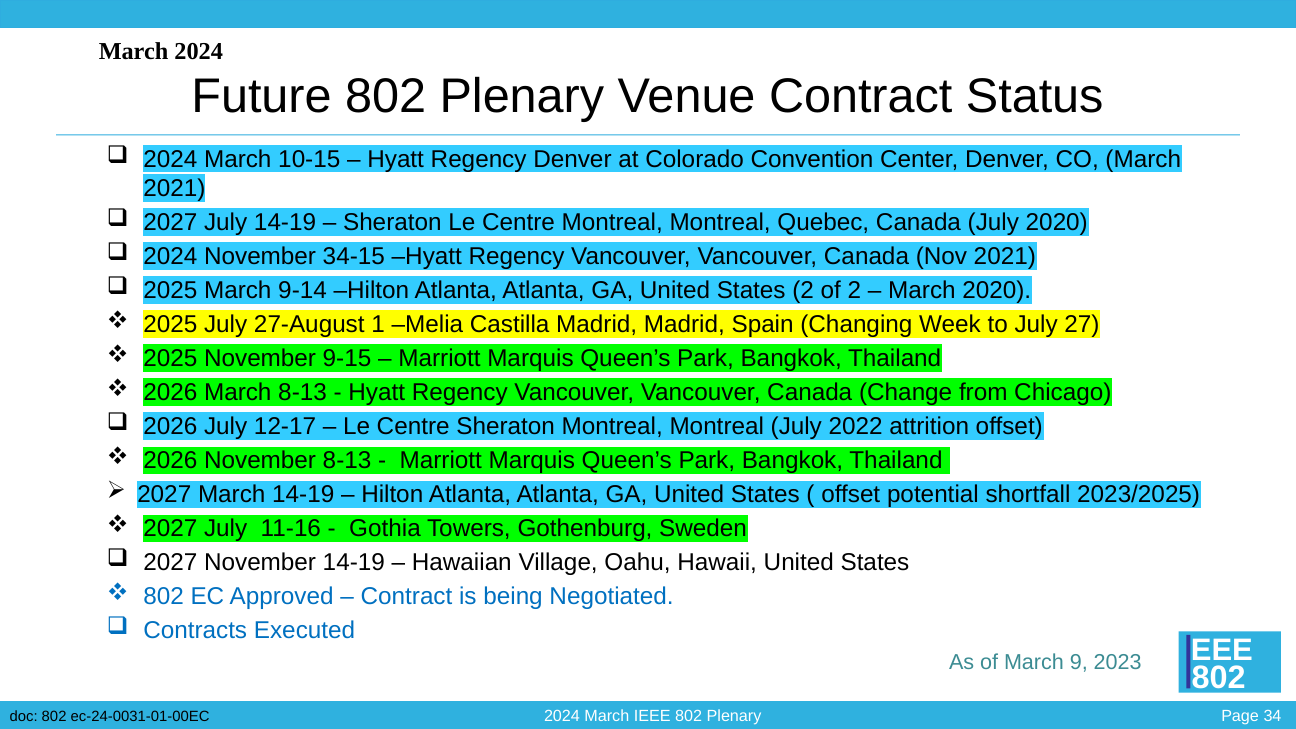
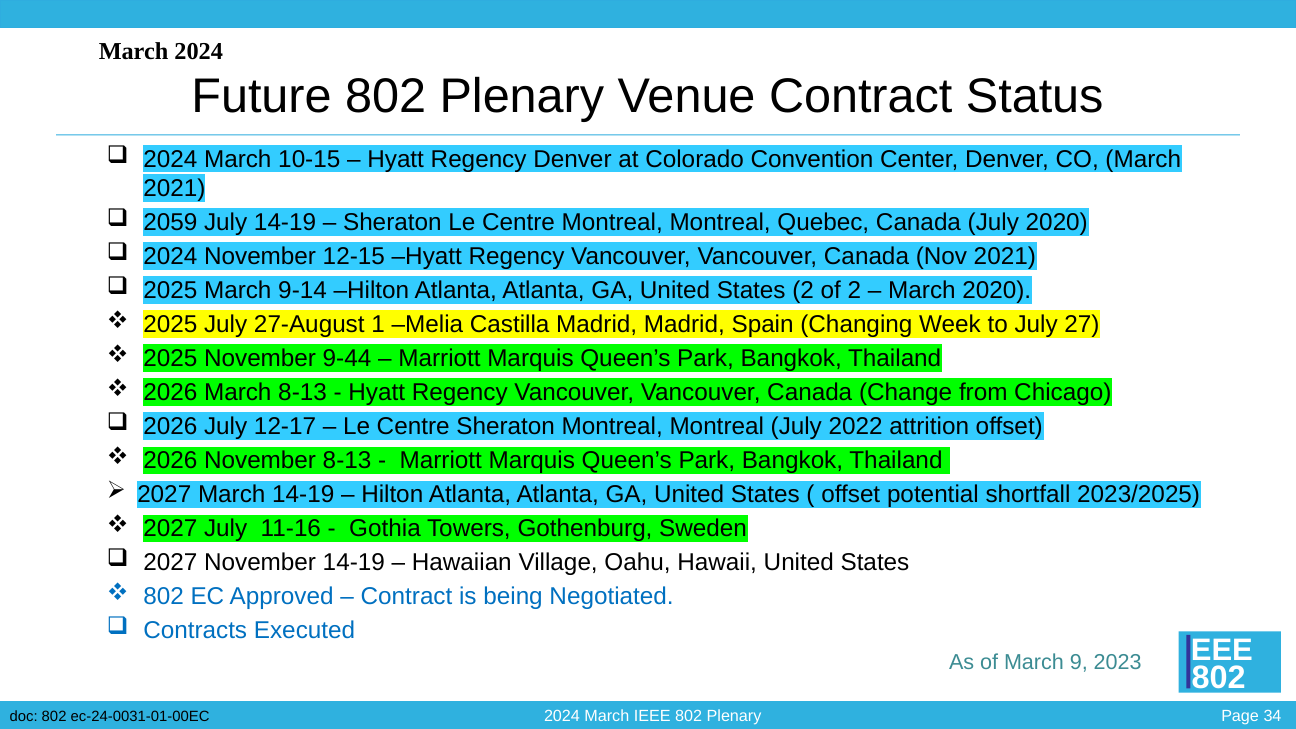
2027 at (170, 222): 2027 -> 2059
34-15: 34-15 -> 12-15
9-15: 9-15 -> 9-44
